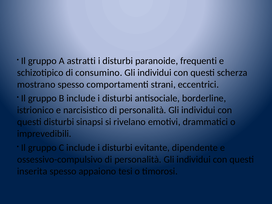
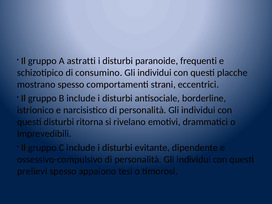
scherza: scherza -> placche
sinapsi: sinapsi -> ritorna
inserita: inserita -> prelievi
